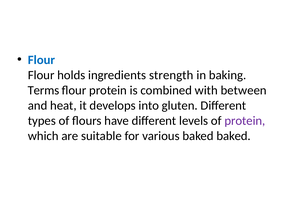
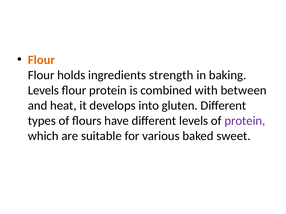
Flour at (41, 60) colour: blue -> orange
Terms at (43, 91): Terms -> Levels
baked baked: baked -> sweet
